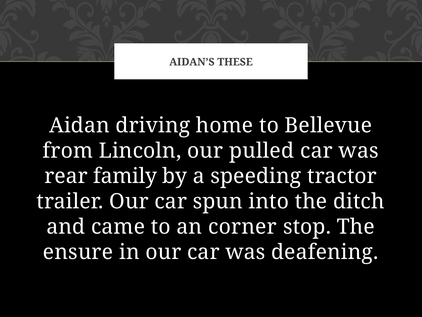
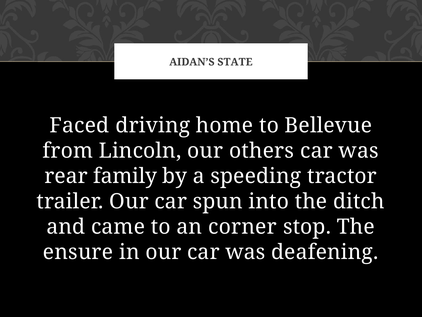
THESE: THESE -> STATE
Aidan: Aidan -> Faced
pulled: pulled -> others
